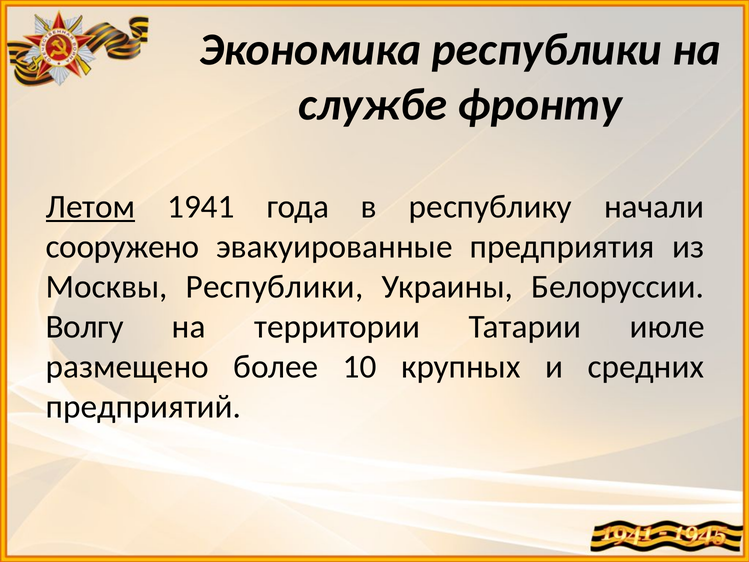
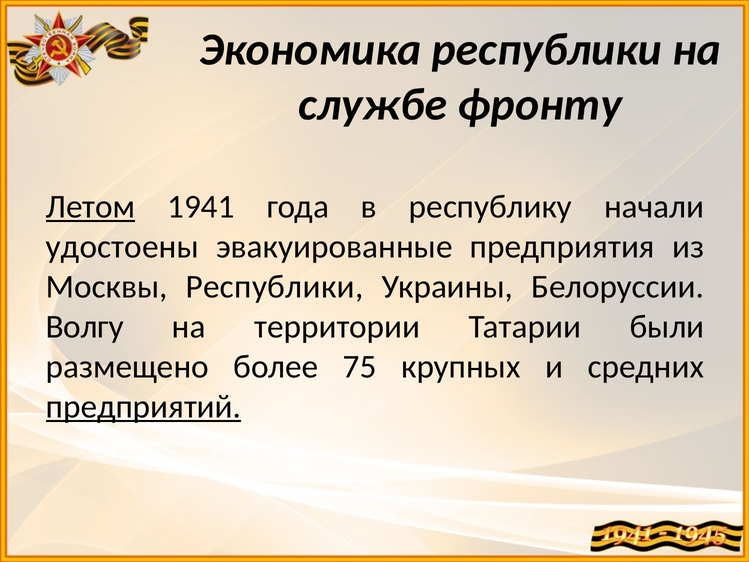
сооружено: сооружено -> удостоены
июле: июле -> были
10: 10 -> 75
предприятий underline: none -> present
